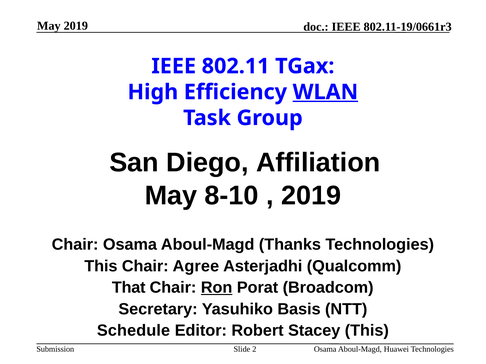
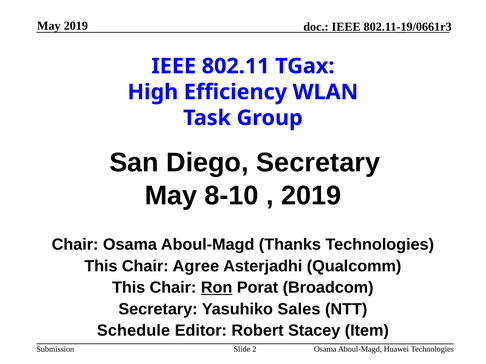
WLAN underline: present -> none
Diego Affiliation: Affiliation -> Secretary
That at (129, 288): That -> This
Basis: Basis -> Sales
Stacey This: This -> Item
